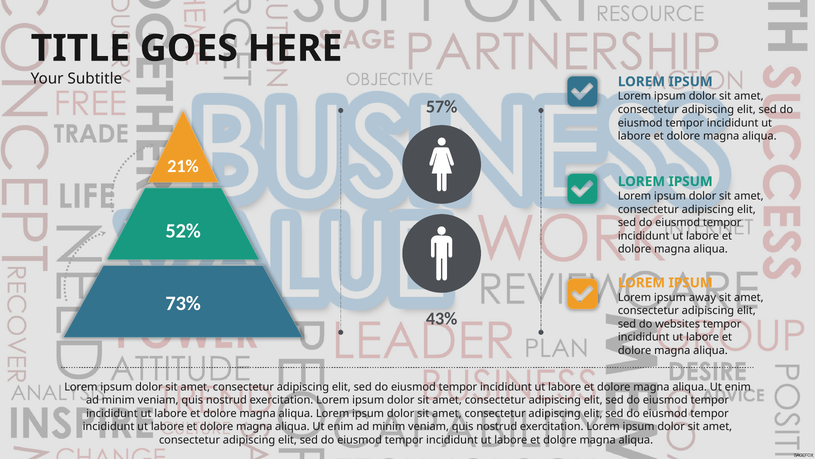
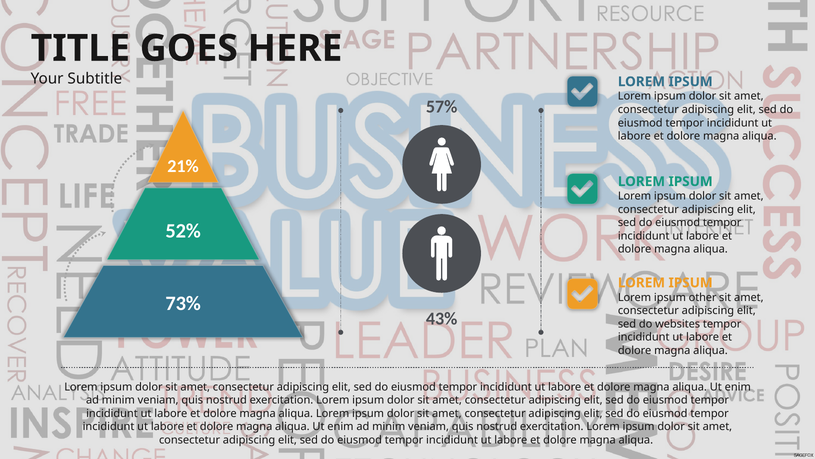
away: away -> other
